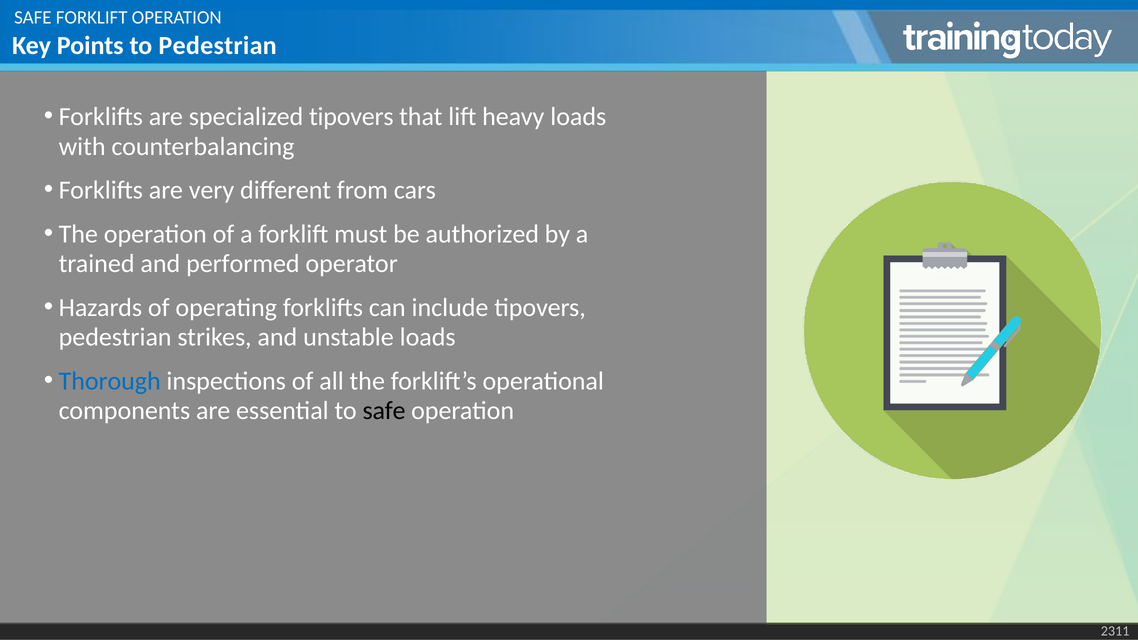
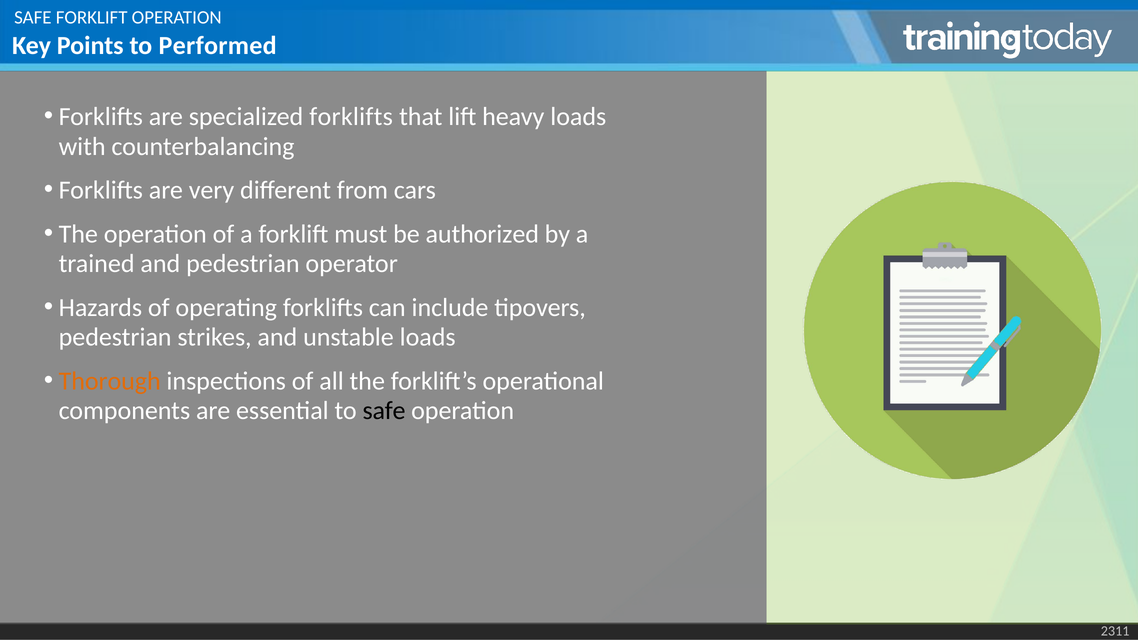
to Pedestrian: Pedestrian -> Performed
specialized tipovers: tipovers -> forklifts
and performed: performed -> pedestrian
Thorough colour: blue -> orange
